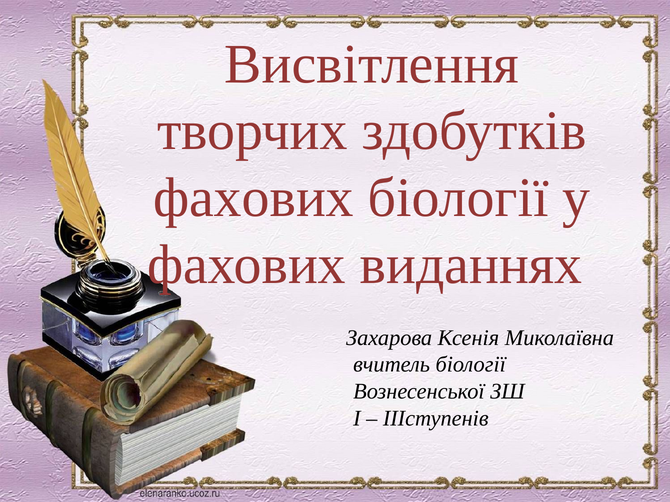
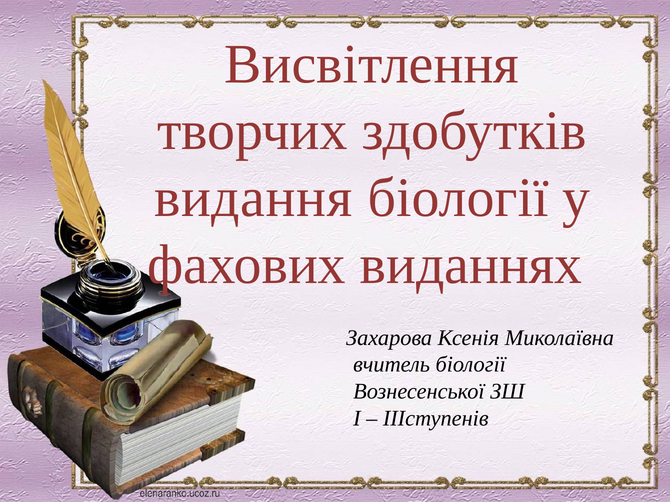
фахових at (253, 198): фахових -> видання
